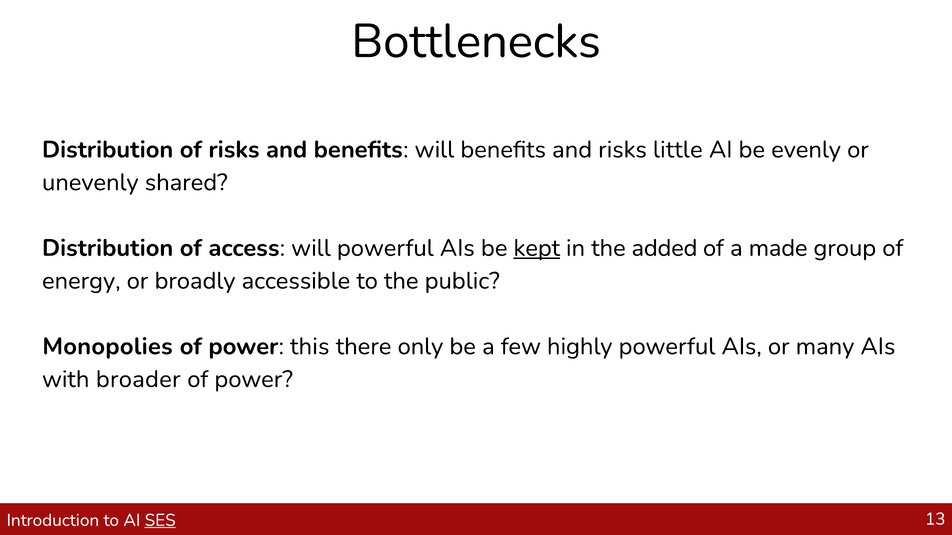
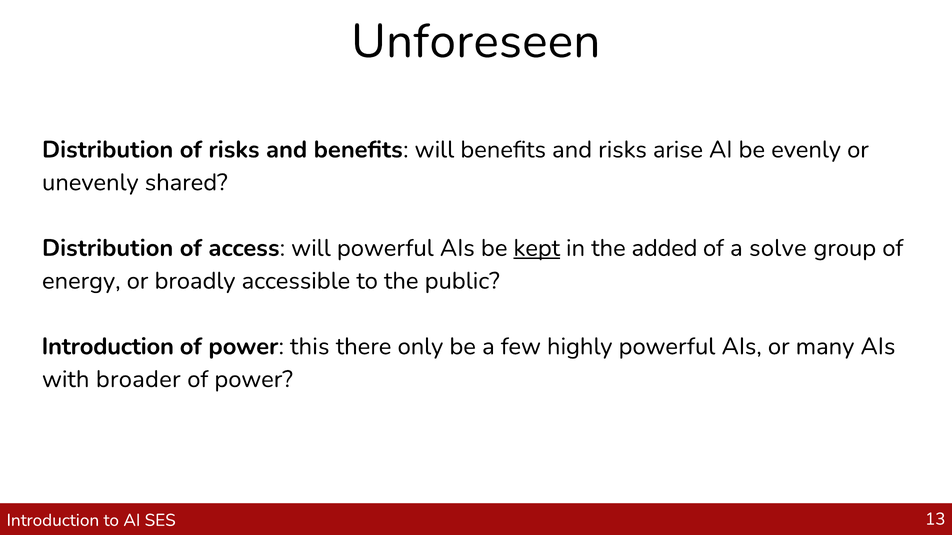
Bottlenecks: Bottlenecks -> Unforeseen
little: little -> arise
made: made -> solve
Monopolies at (108, 347): Monopolies -> Introduction
SES underline: present -> none
